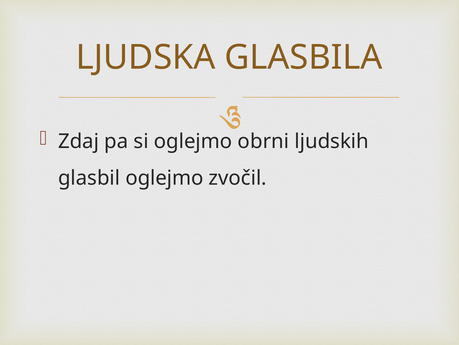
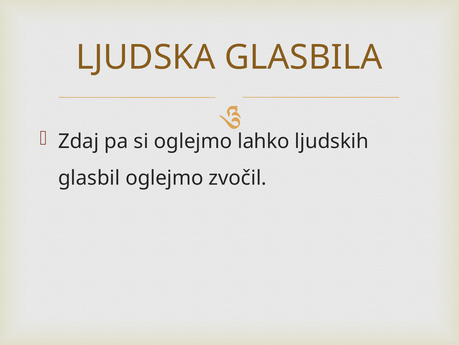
obrni: obrni -> lahko
